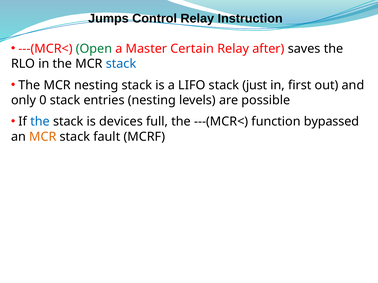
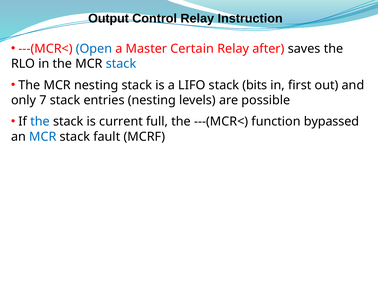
Jumps: Jumps -> Output
Open colour: green -> blue
just: just -> bits
0: 0 -> 7
devices: devices -> current
MCR at (43, 137) colour: orange -> blue
